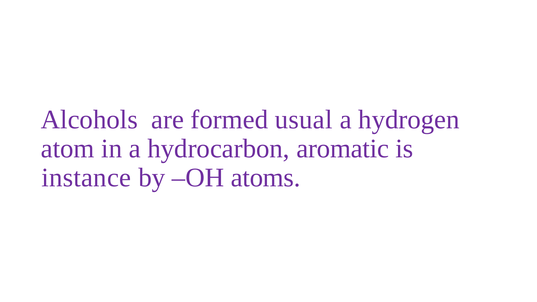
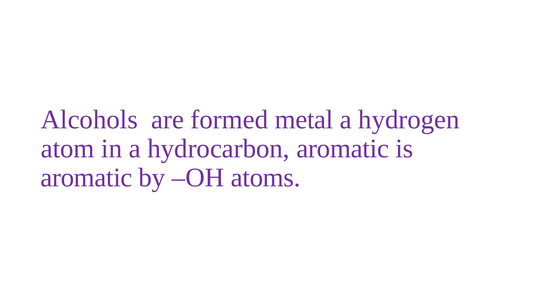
usual: usual -> metal
instance at (86, 178): instance -> aromatic
